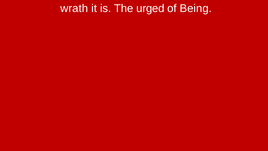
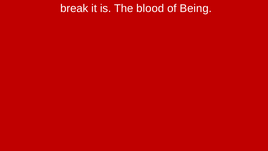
wrath: wrath -> break
urged: urged -> blood
